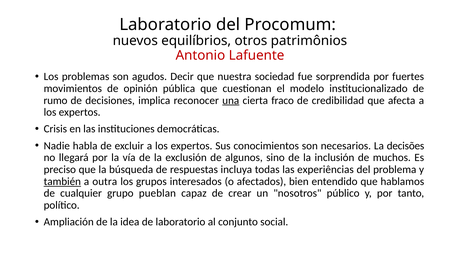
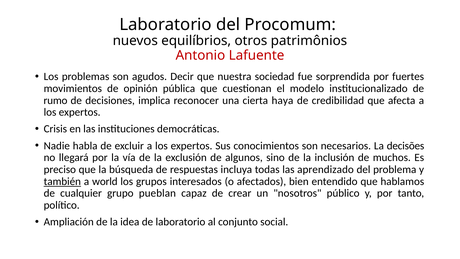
una underline: present -> none
fraco: fraco -> haya
experiências: experiências -> aprendizado
outra: outra -> world
